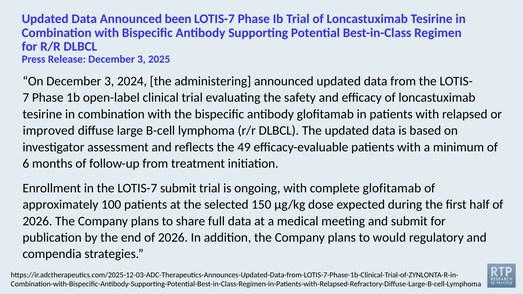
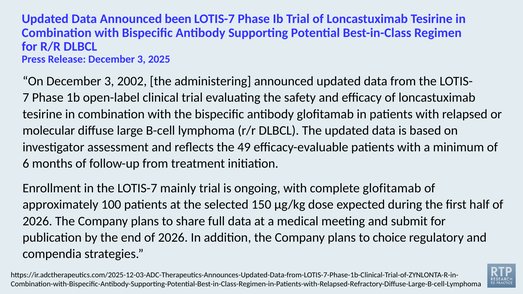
2024: 2024 -> 2002
improved: improved -> molecular
LOTIS-7 submit: submit -> mainly
would: would -> choice
